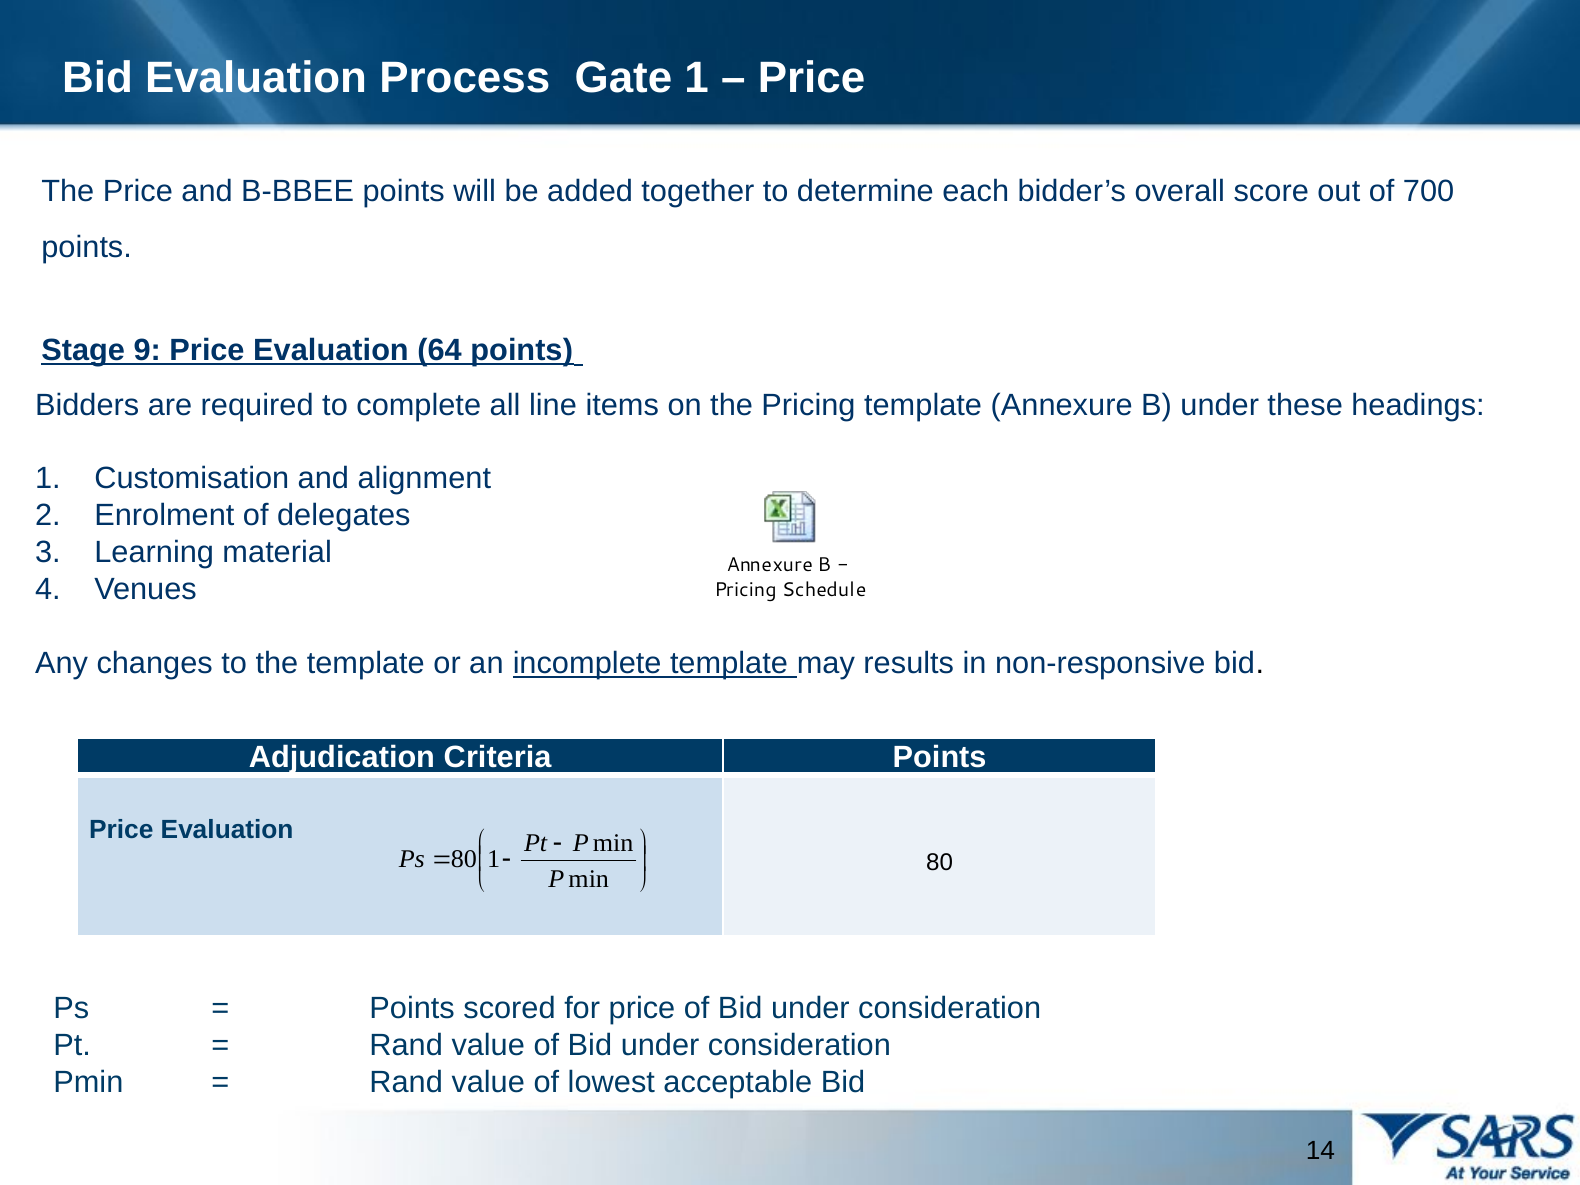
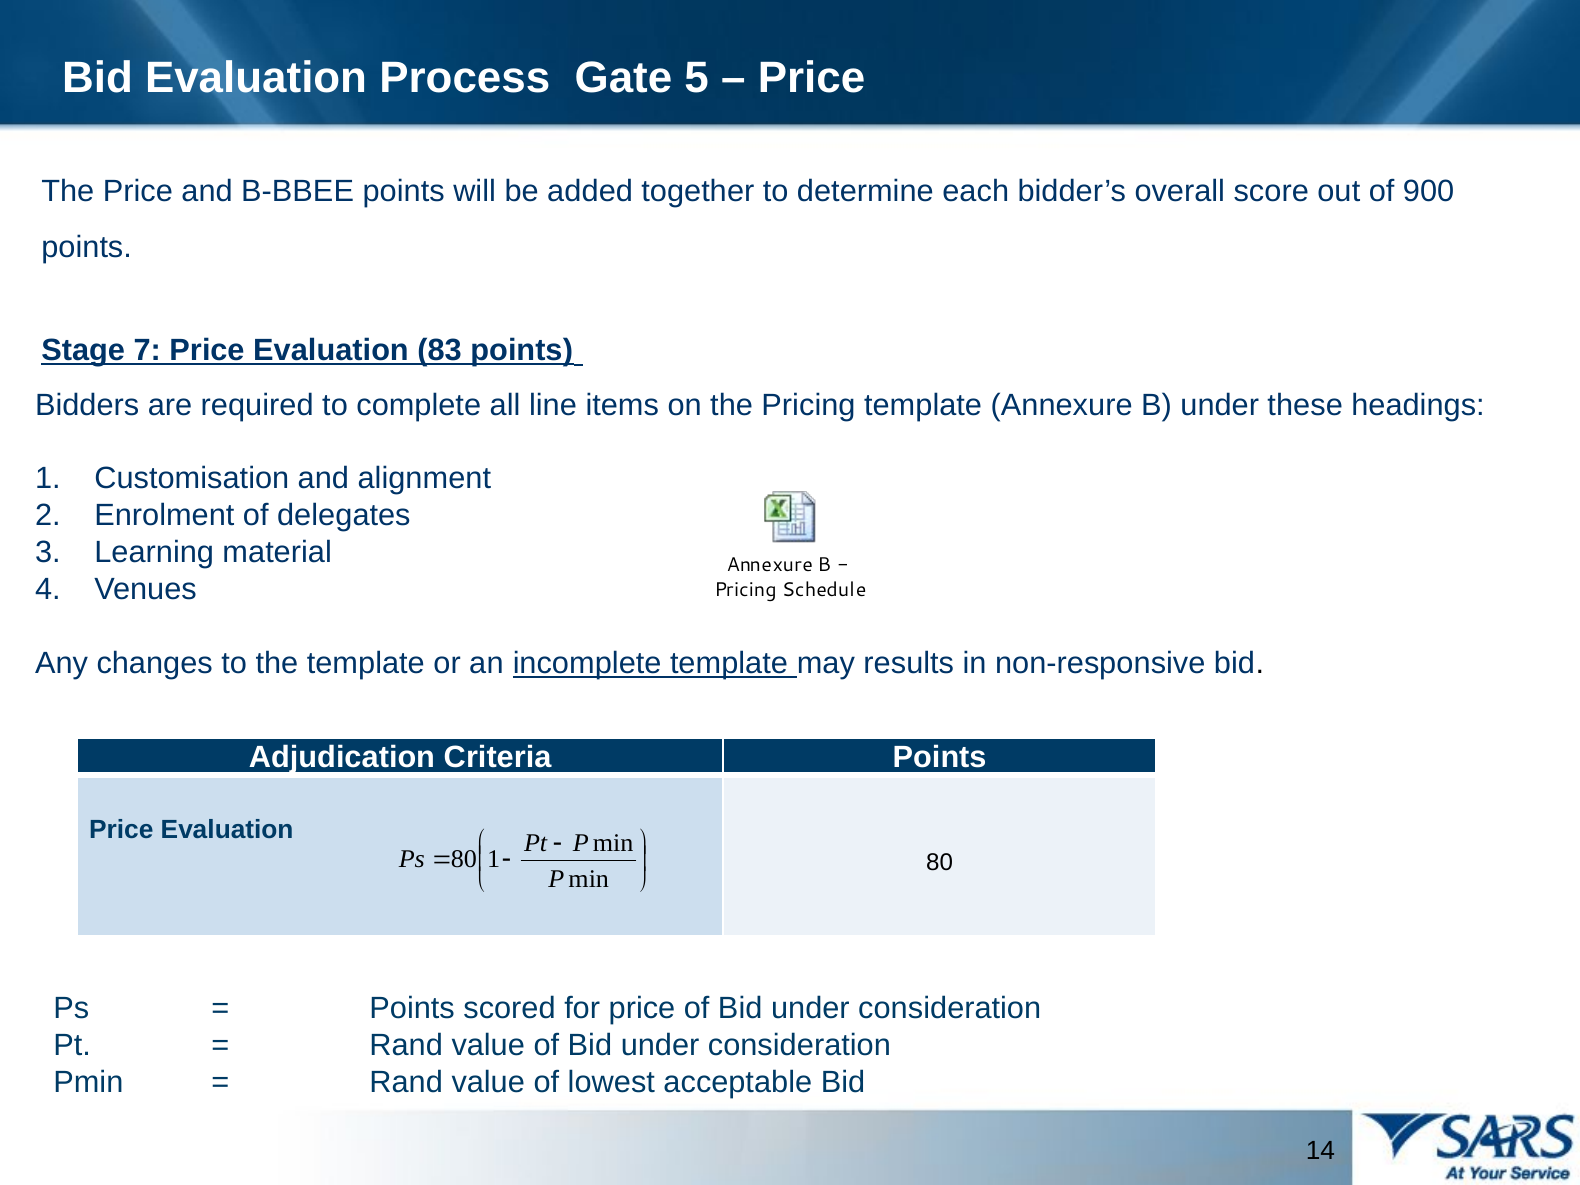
Gate 1: 1 -> 5
700: 700 -> 900
9: 9 -> 7
64: 64 -> 83
